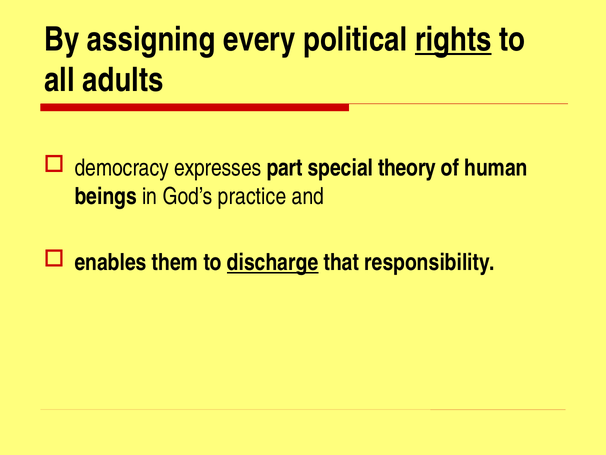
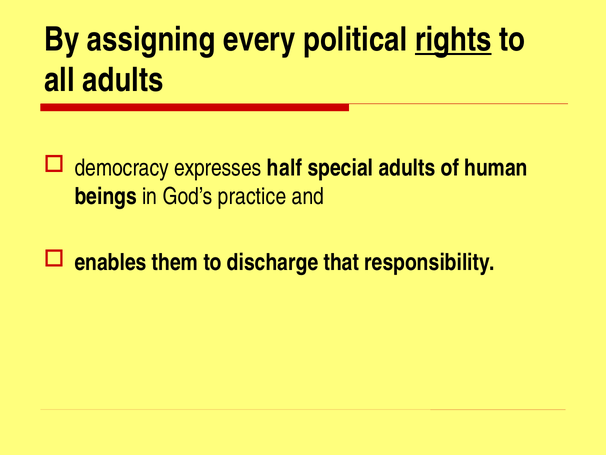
part: part -> half
special theory: theory -> adults
discharge underline: present -> none
